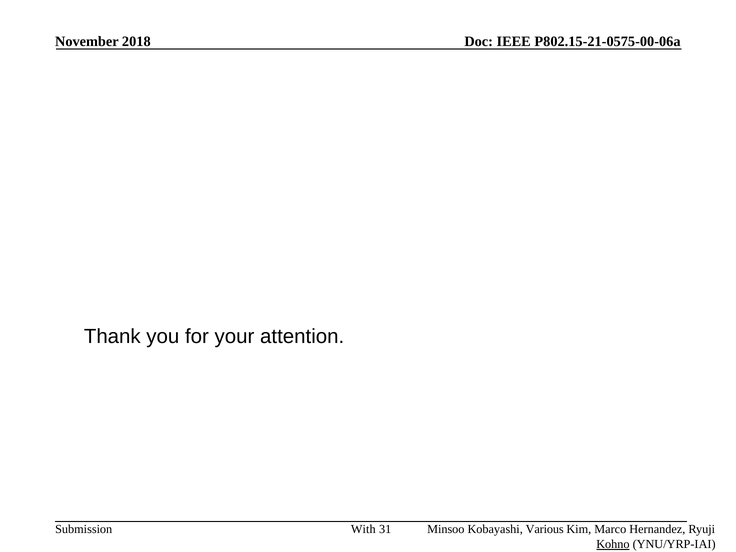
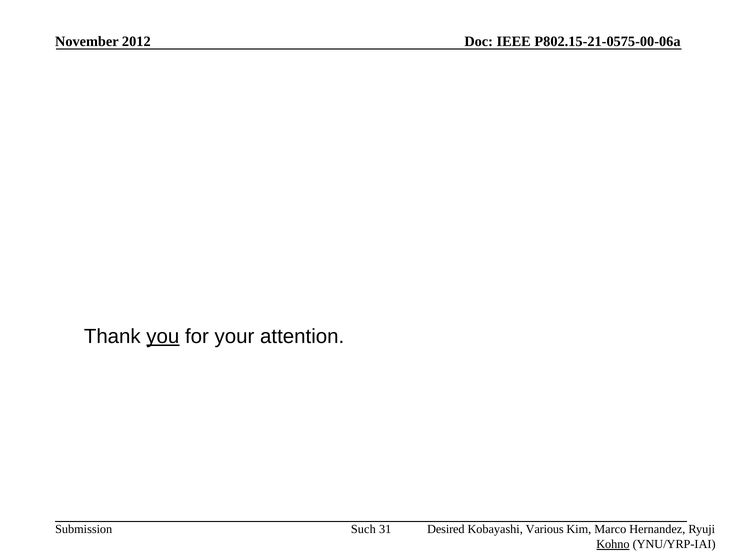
2018: 2018 -> 2012
you underline: none -> present
With: With -> Such
Minsoo: Minsoo -> Desired
